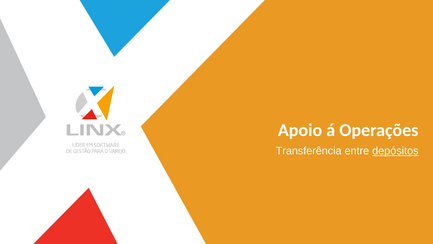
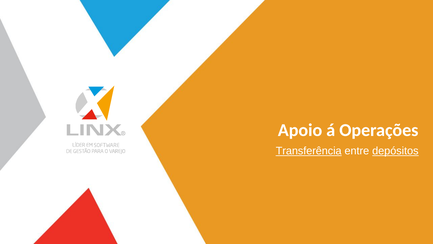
Transferência underline: none -> present
